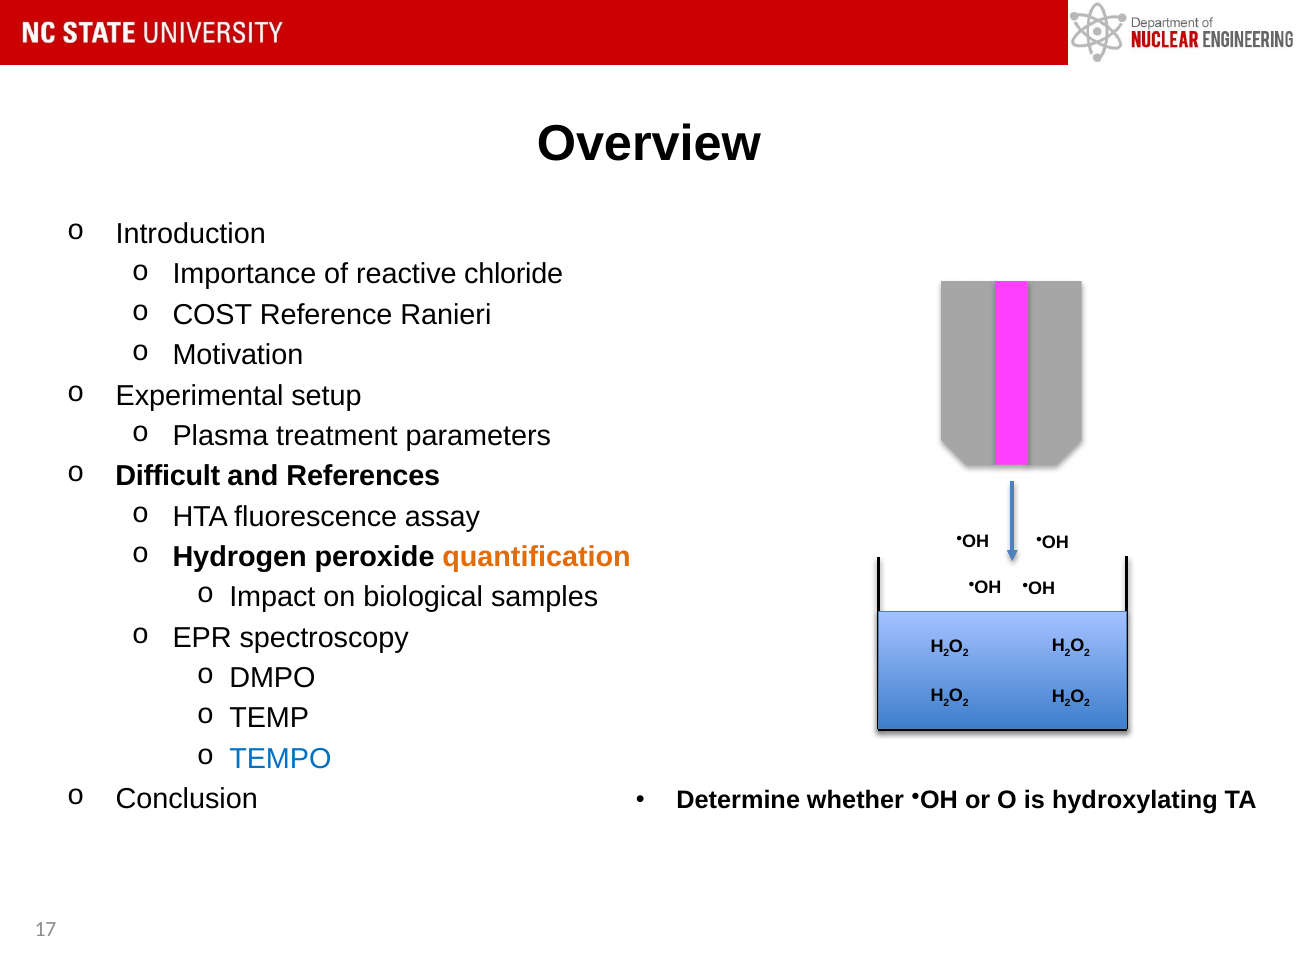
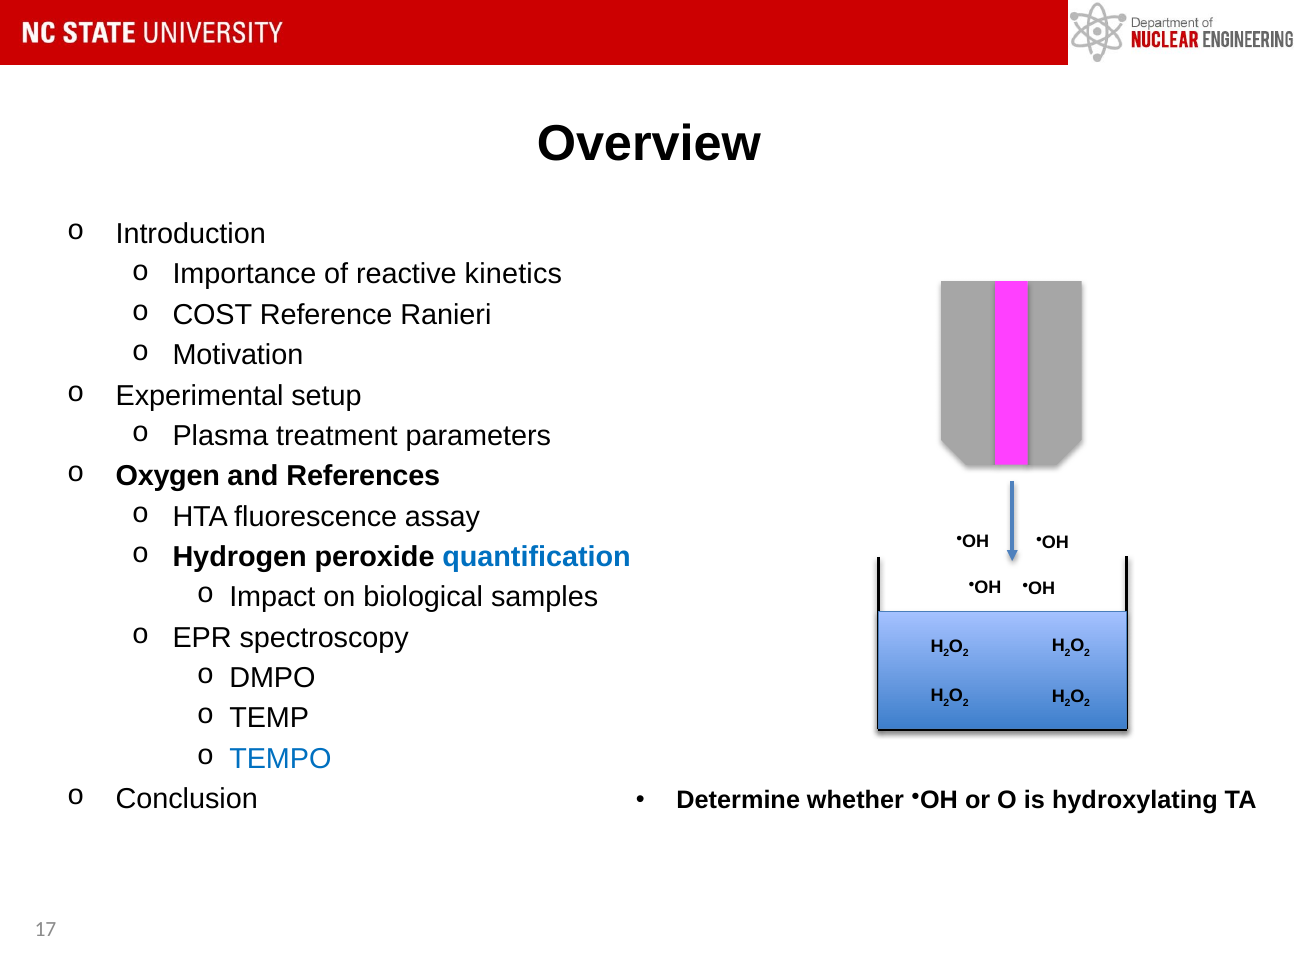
chloride: chloride -> kinetics
Difficult: Difficult -> Oxygen
quantification colour: orange -> blue
